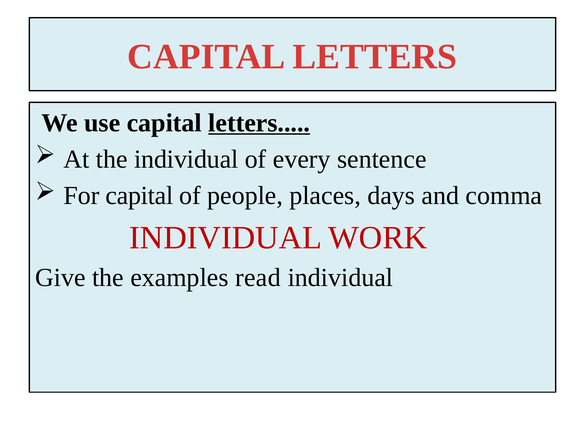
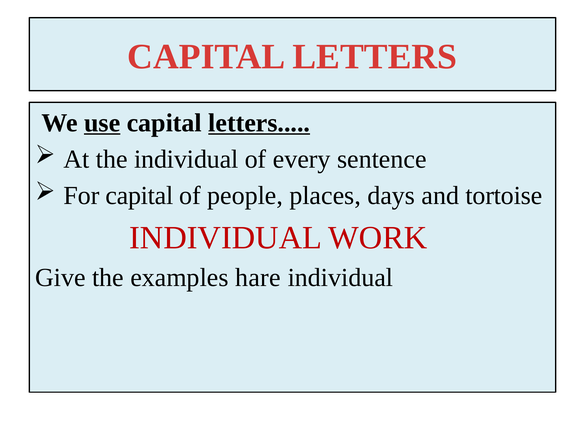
use underline: none -> present
comma: comma -> tortoise
read: read -> hare
